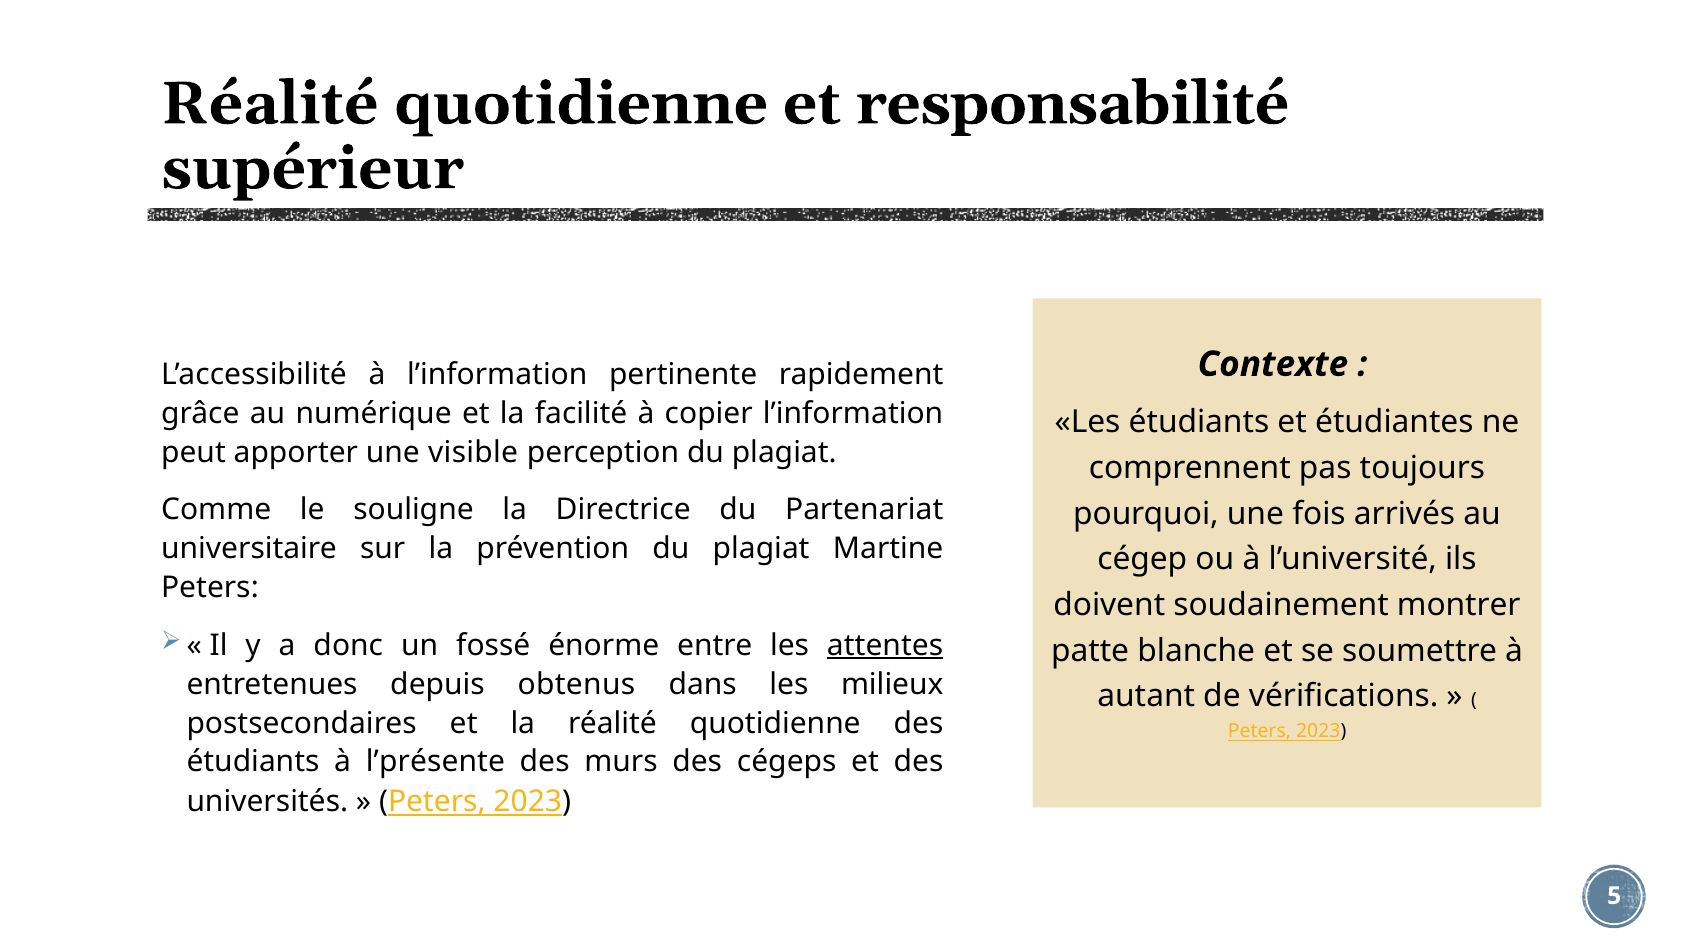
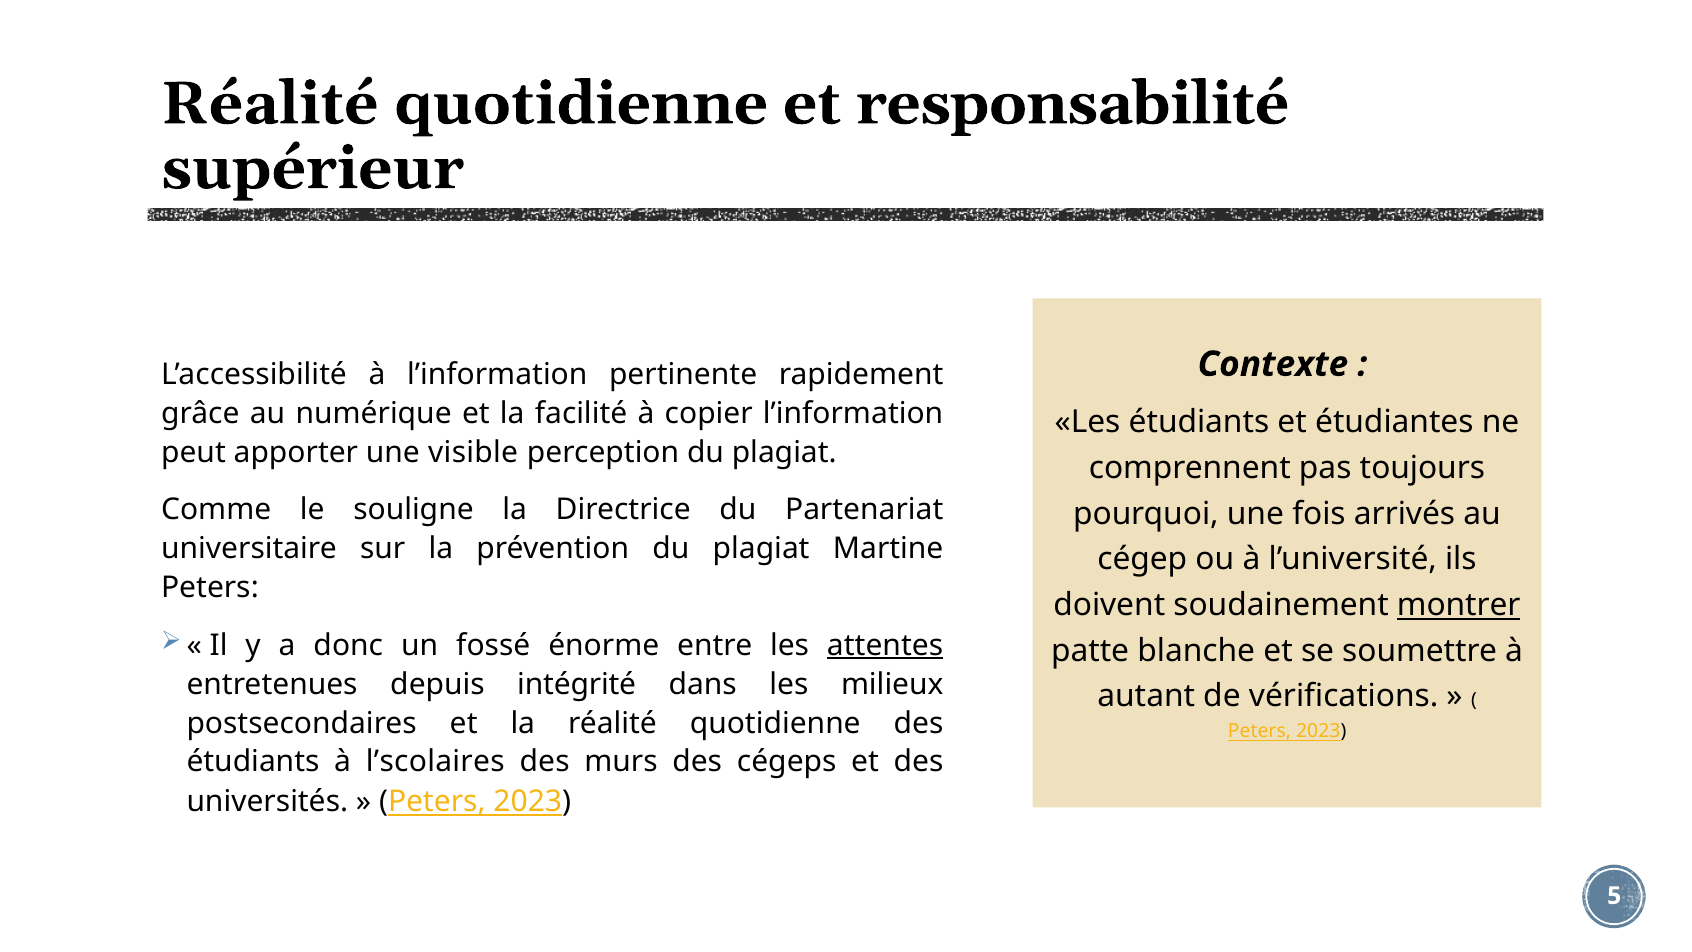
montrer underline: none -> present
obtenus: obtenus -> intégrité
l’présente: l’présente -> l’scolaires
